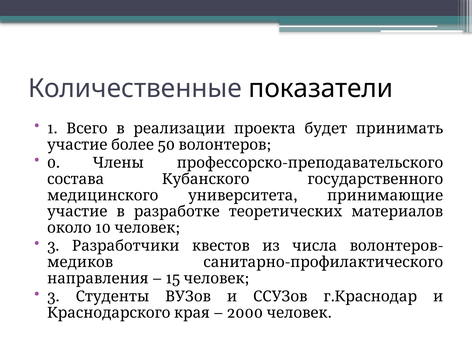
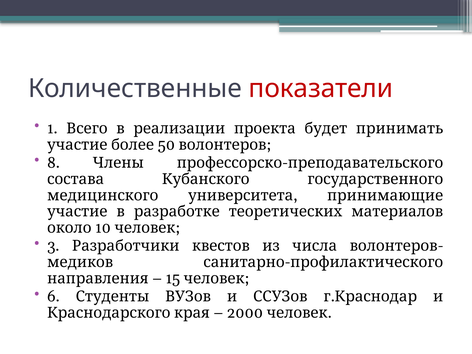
показатели colour: black -> red
0: 0 -> 8
3 at (53, 297): 3 -> 6
